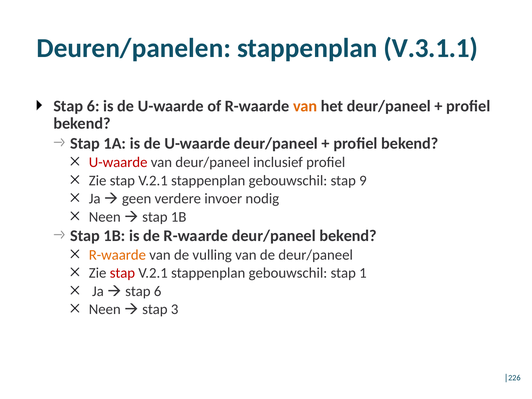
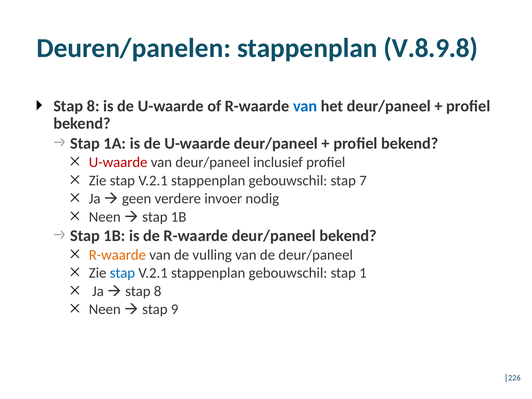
V.3.1.1: V.3.1.1 -> V.8.9.8
6 at (93, 106): 6 -> 8
van at (305, 106) colour: orange -> blue
9: 9 -> 7
stap at (122, 273) colour: red -> blue
6 at (158, 291): 6 -> 8
3: 3 -> 9
